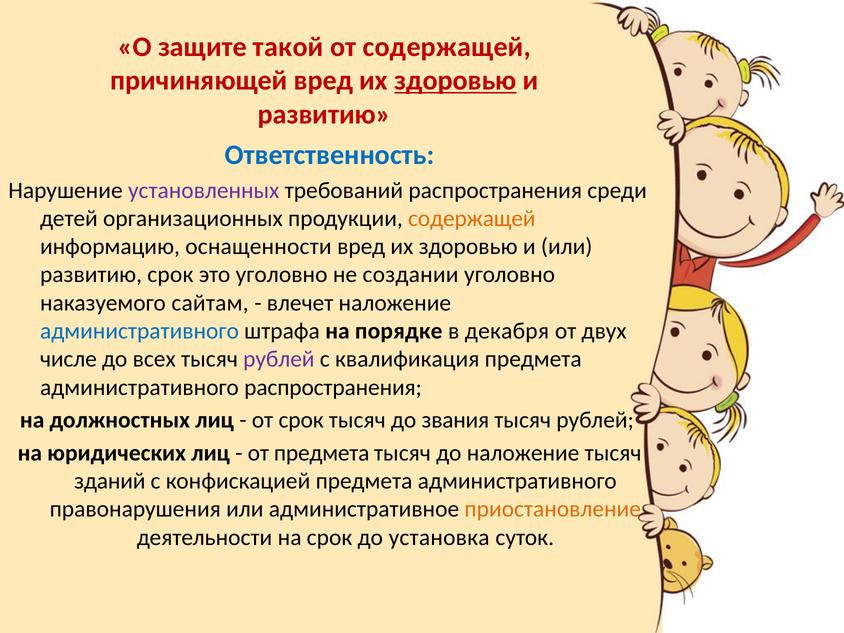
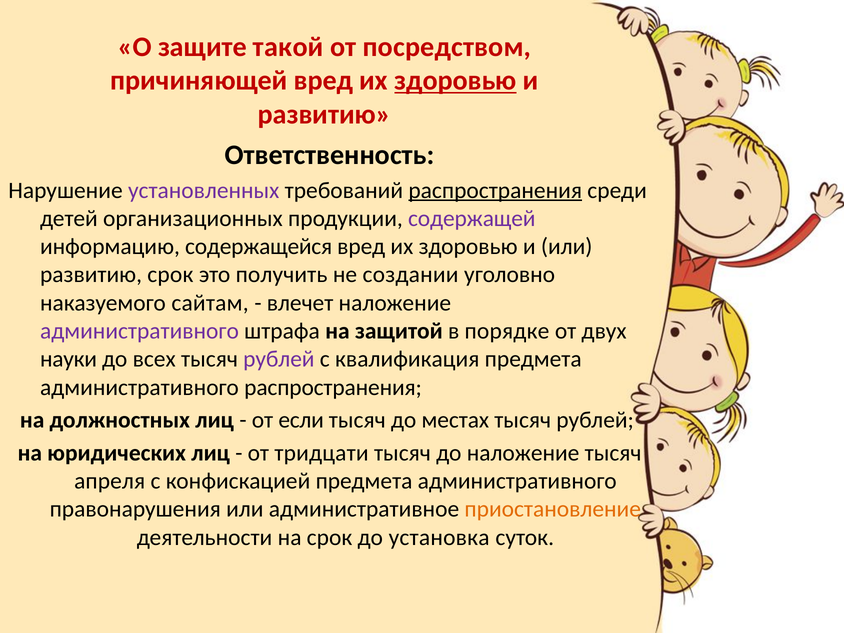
от содержащей: содержащей -> посредством
Ответственность colour: blue -> black
распространения at (495, 190) underline: none -> present
содержащей at (472, 218) colour: orange -> purple
оснащенности: оснащенности -> содержащейся
это уголовно: уголовно -> получить
административного at (139, 331) colour: blue -> purple
порядке: порядке -> защитой
декабря: декабря -> порядке
числе: числе -> науки
от срок: срок -> если
звания: звания -> местах
от предмета: предмета -> тридцати
зданий: зданий -> апреля
